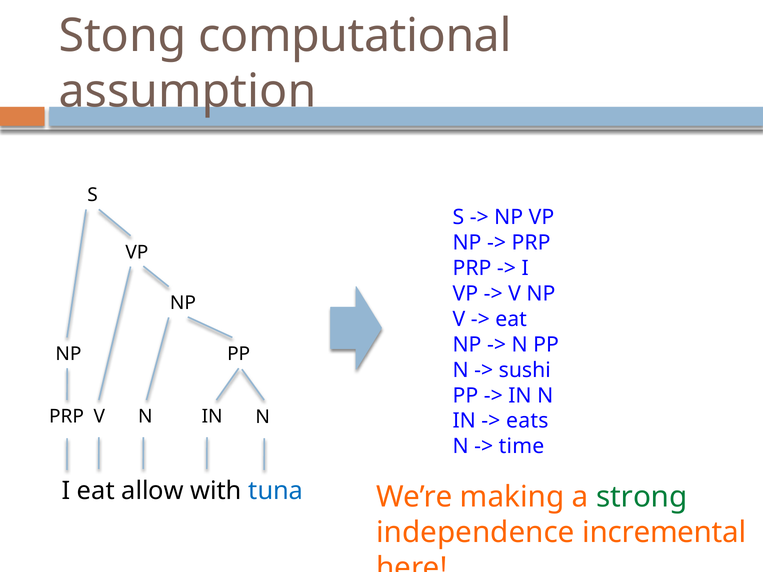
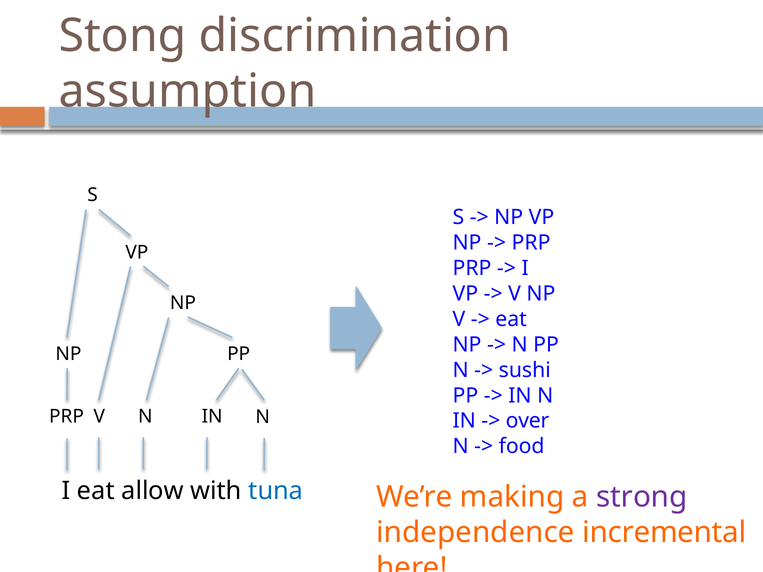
computational: computational -> discrimination
eats: eats -> over
time: time -> food
strong colour: green -> purple
